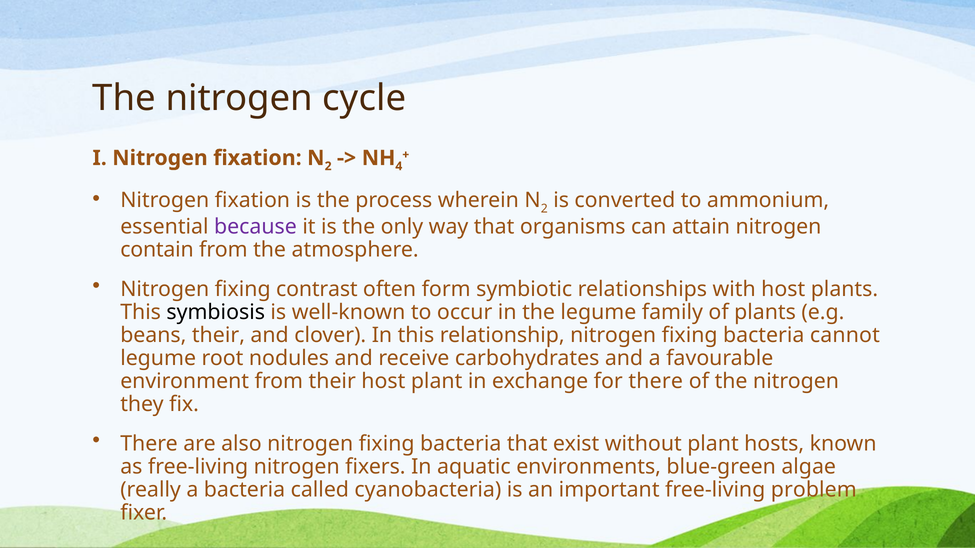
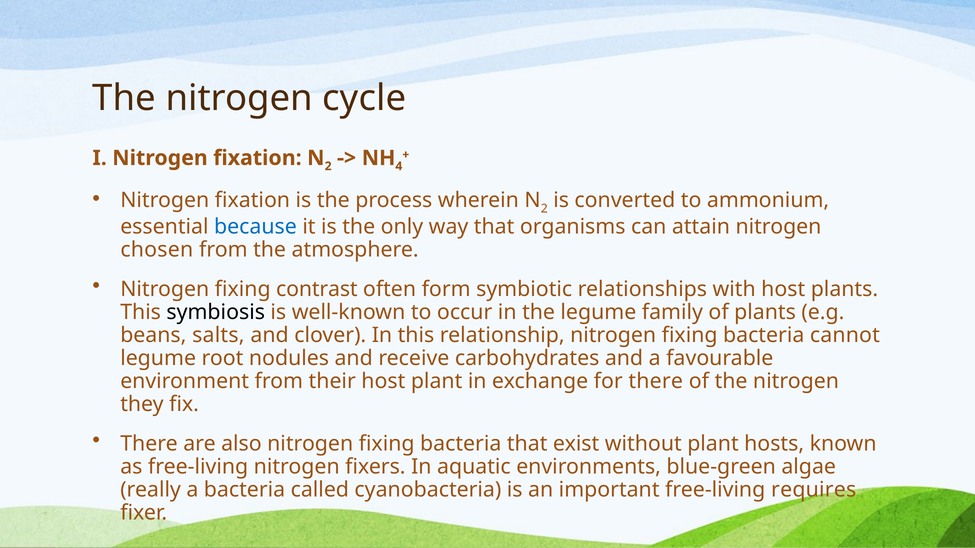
because colour: purple -> blue
contain: contain -> chosen
beans their: their -> salts
problem: problem -> requires
